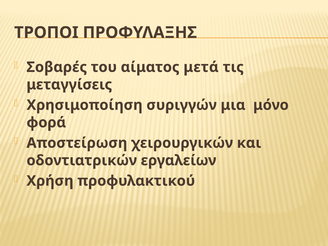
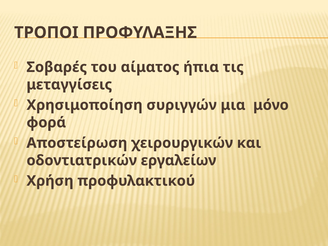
μετά: μετά -> ήπια
